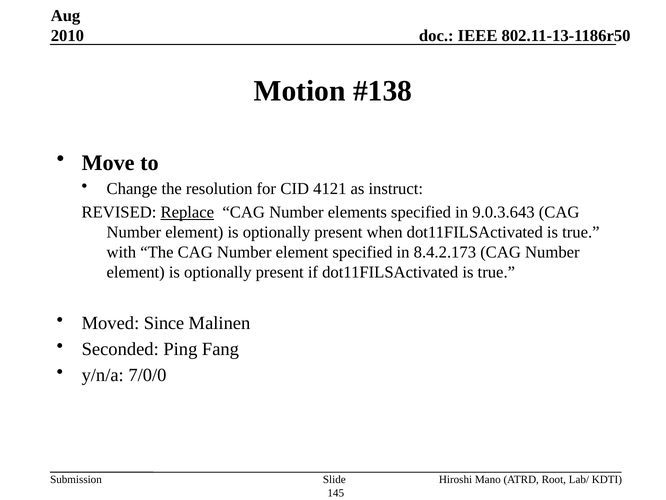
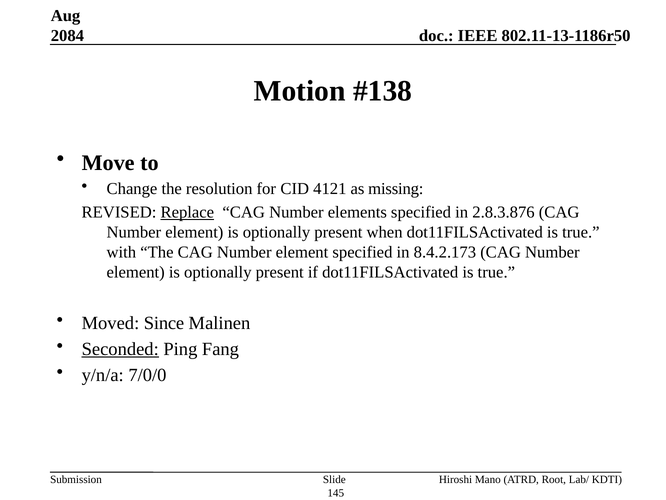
2010: 2010 -> 2084
instruct: instruct -> missing
9.0.3.643: 9.0.3.643 -> 2.8.3.876
Seconded underline: none -> present
